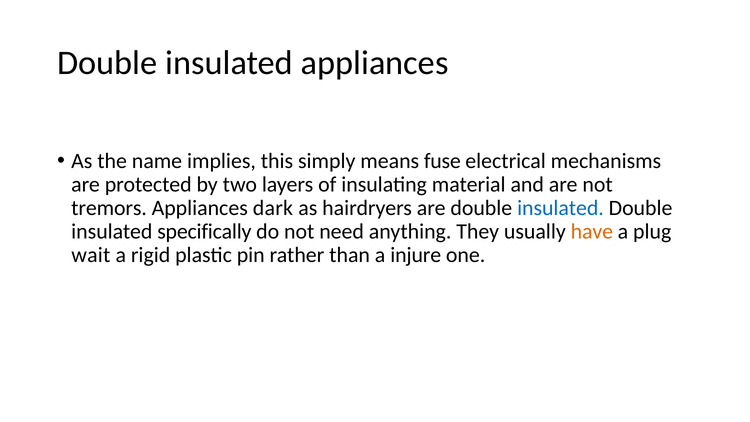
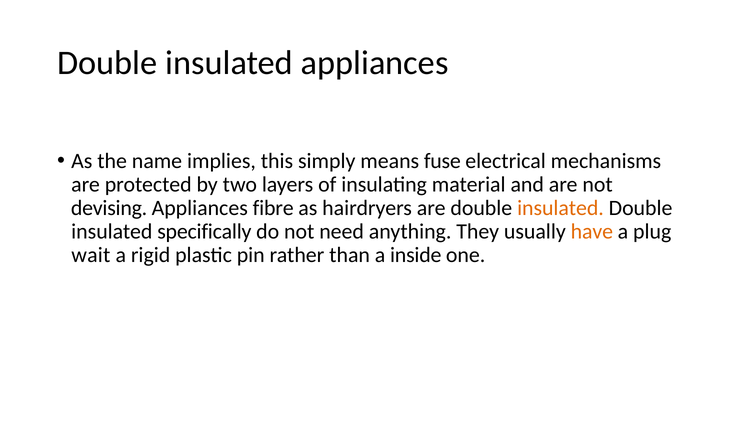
tremors: tremors -> devising
dark: dark -> fibre
insulated at (561, 208) colour: blue -> orange
injure: injure -> inside
